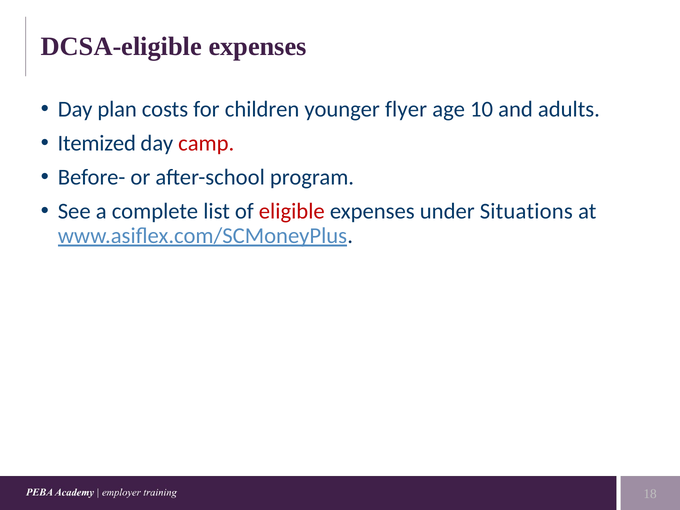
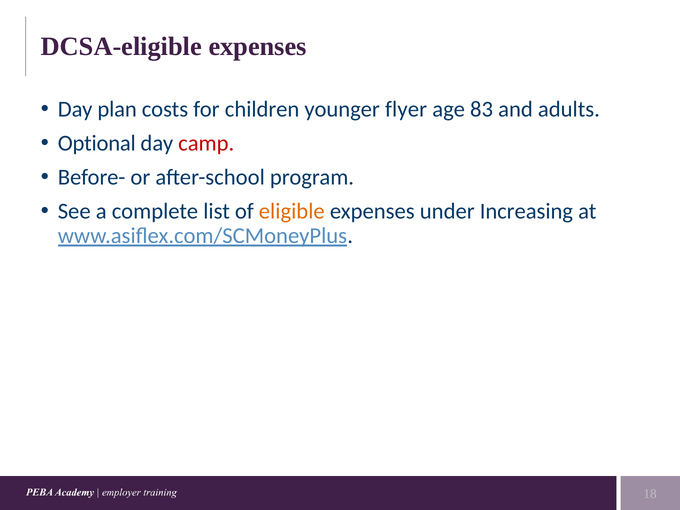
10: 10 -> 83
Itemized: Itemized -> Optional
eligible colour: red -> orange
Situations: Situations -> Increasing
